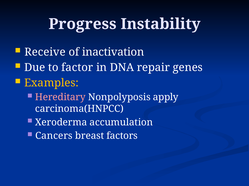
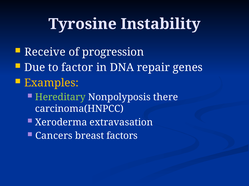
Progress: Progress -> Tyrosine
inactivation: inactivation -> progression
Hereditary colour: pink -> light green
apply: apply -> there
accumulation: accumulation -> extravasation
